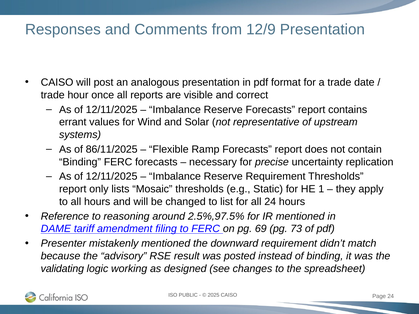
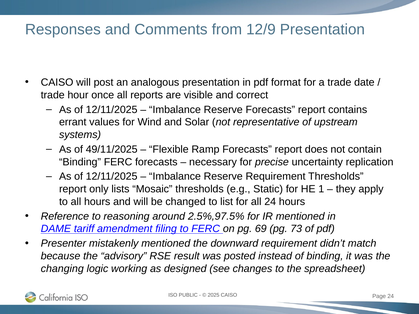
86/11/2025: 86/11/2025 -> 49/11/2025
validating: validating -> changing
